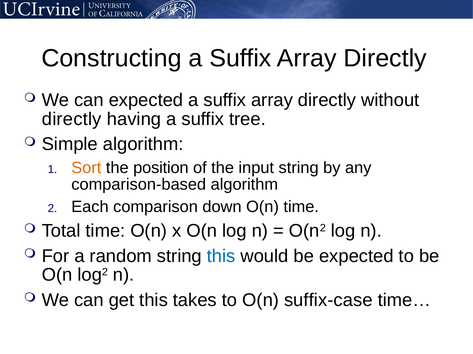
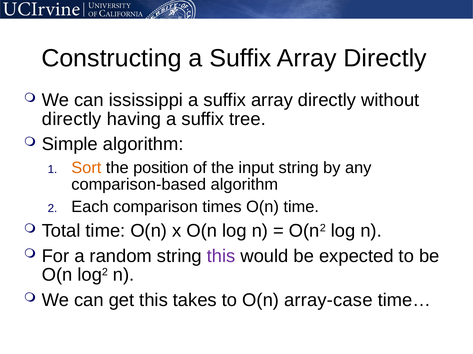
can expected: expected -> ississippi
down: down -> times
this at (221, 257) colour: blue -> purple
suffix-case: suffix-case -> array-case
